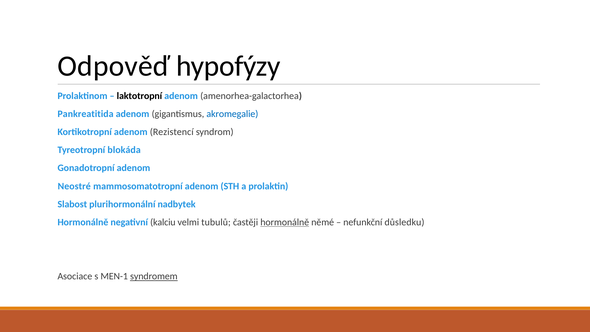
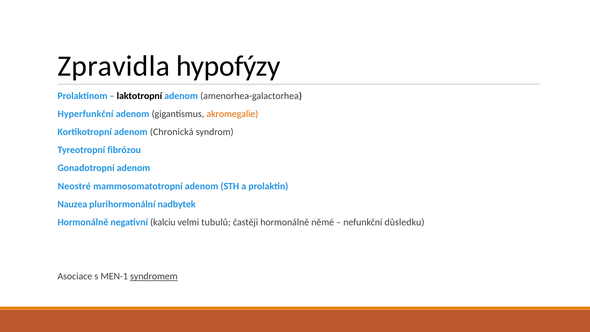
Odpověď: Odpověď -> Zpravidla
Pankreatitida: Pankreatitida -> Hyperfunkční
akromegalie colour: blue -> orange
Rezistencí: Rezistencí -> Chronická
blokáda: blokáda -> fibrózou
Slabost: Slabost -> Nauzea
hormonálně at (285, 222) underline: present -> none
